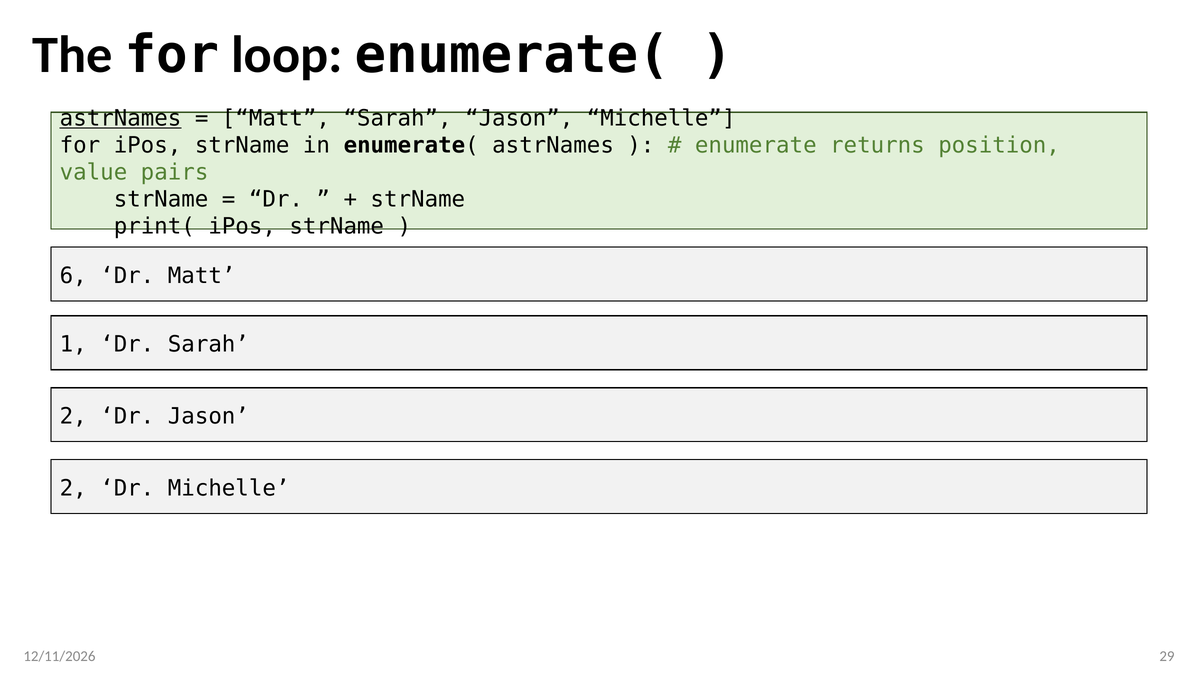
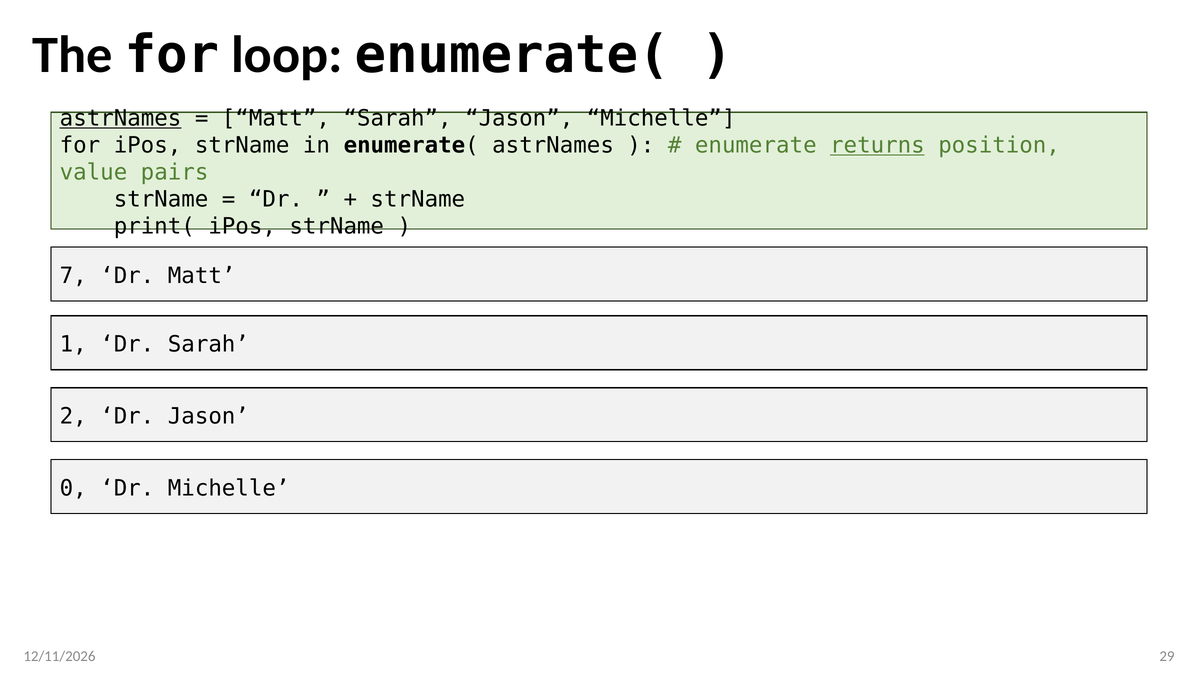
returns underline: none -> present
6: 6 -> 7
2 at (73, 488): 2 -> 0
